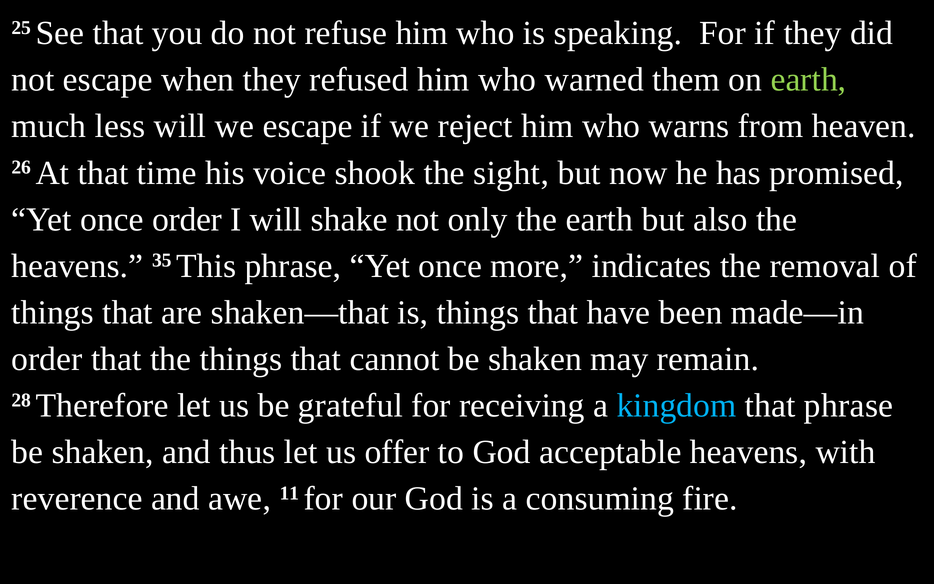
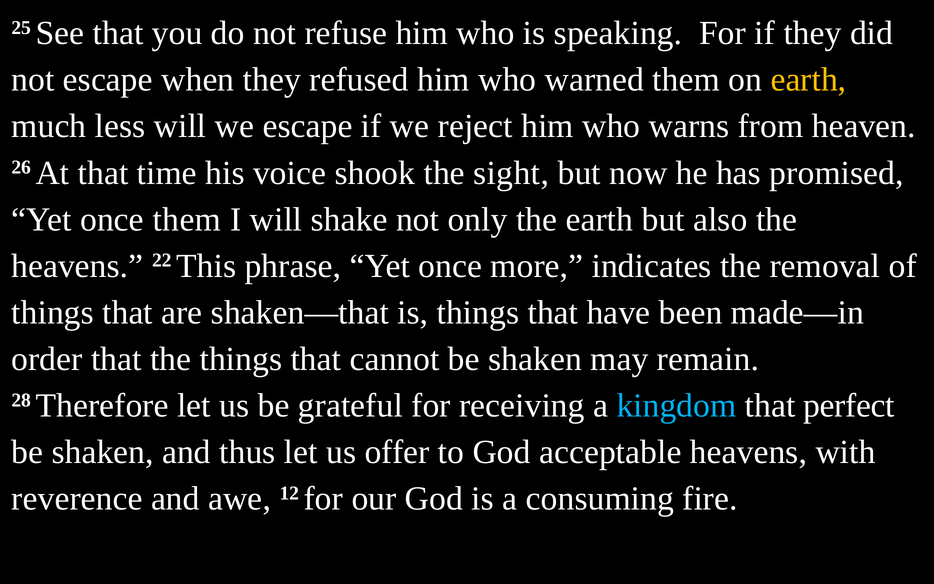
earth at (808, 80) colour: light green -> yellow
once order: order -> them
35: 35 -> 22
that phrase: phrase -> perfect
11: 11 -> 12
